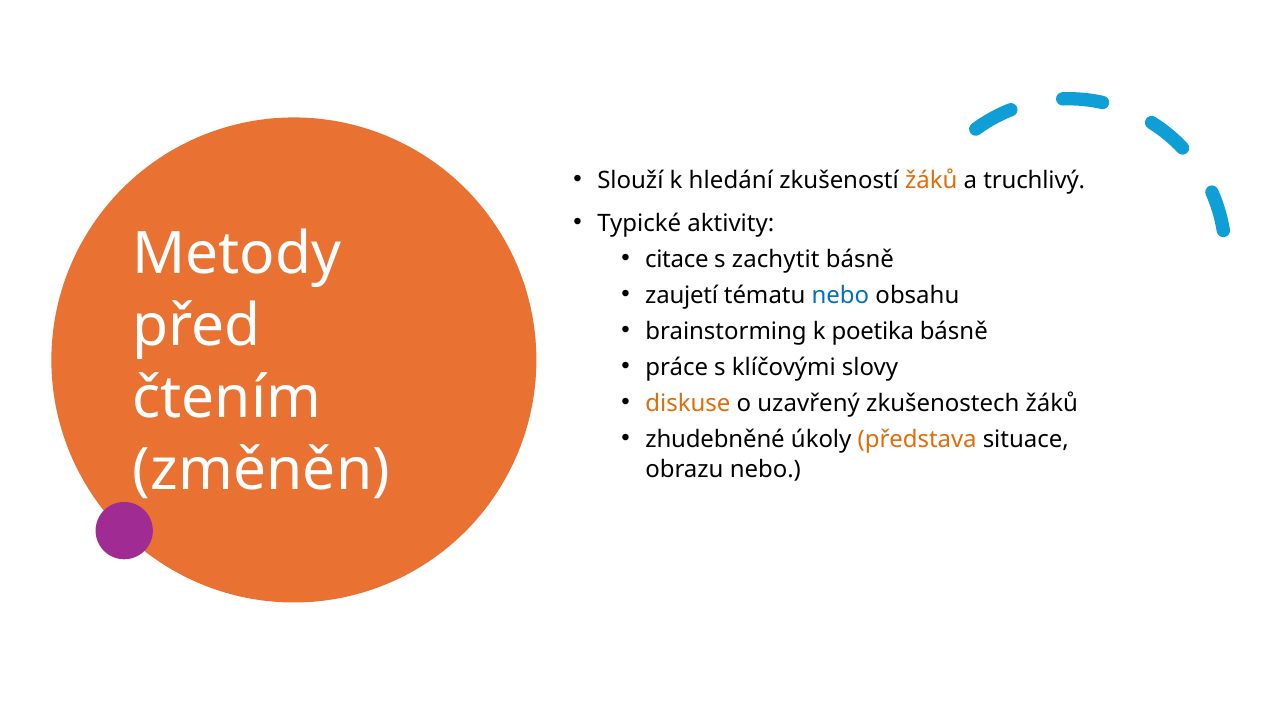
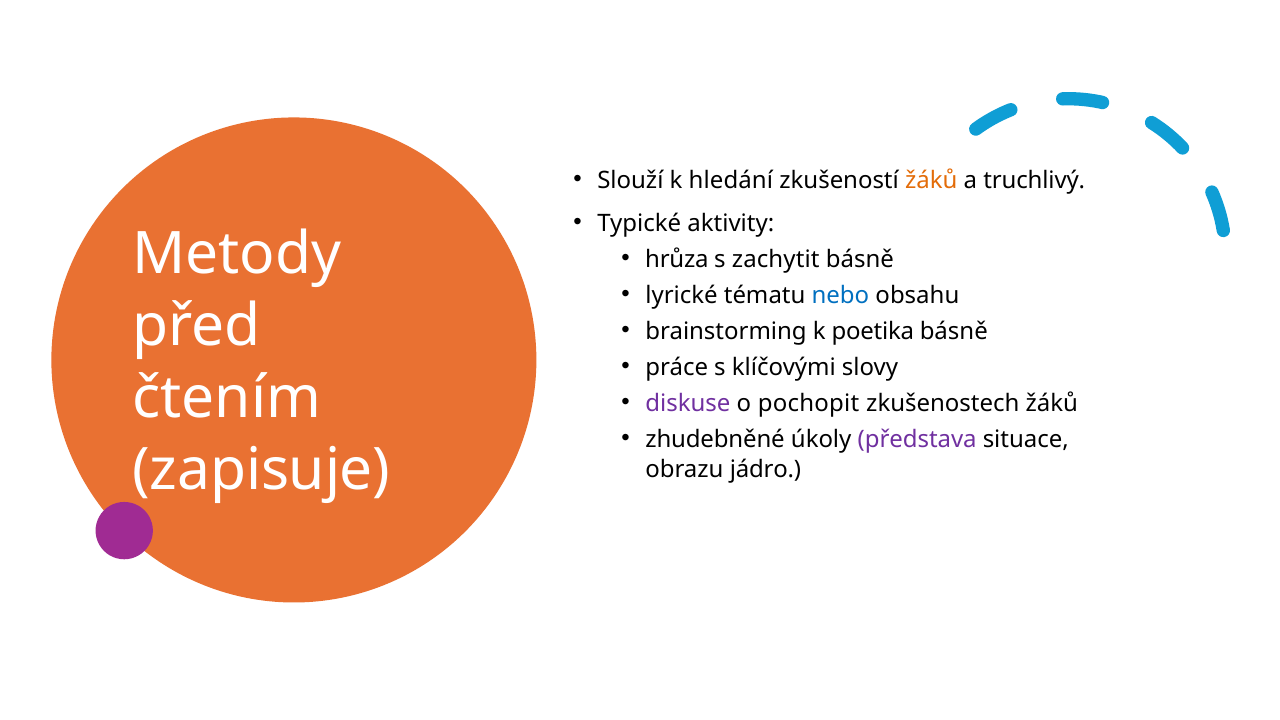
citace: citace -> hrůza
zaujetí: zaujetí -> lyrické
diskuse colour: orange -> purple
uzavřený: uzavřený -> pochopit
představa colour: orange -> purple
změněn: změněn -> zapisuje
obrazu nebo: nebo -> jádro
